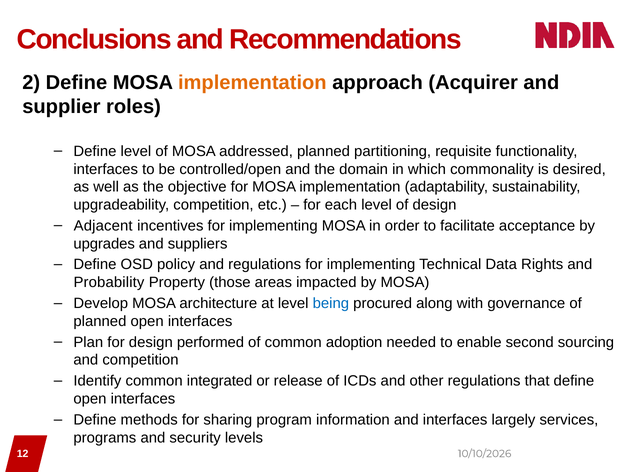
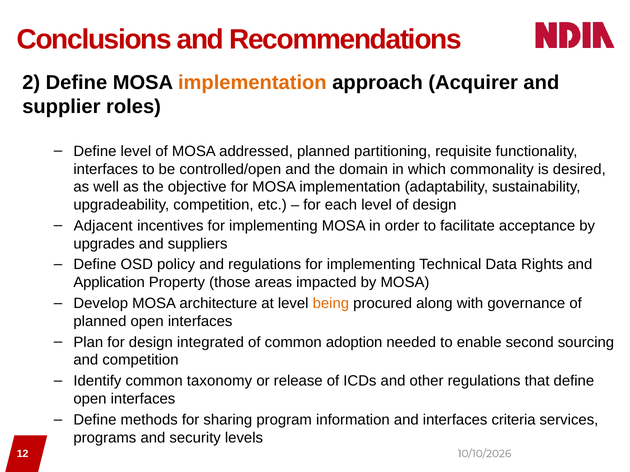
Probability: Probability -> Application
being colour: blue -> orange
performed: performed -> integrated
integrated: integrated -> taxonomy
largely: largely -> criteria
